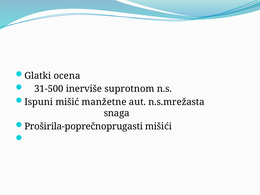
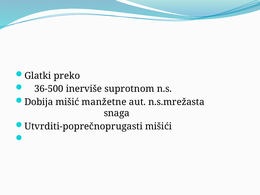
ocena: ocena -> preko
31-500: 31-500 -> 36-500
Ispuni: Ispuni -> Dobija
Proširila-poprečnoprugasti: Proširila-poprečnoprugasti -> Utvrditi-poprečnoprugasti
